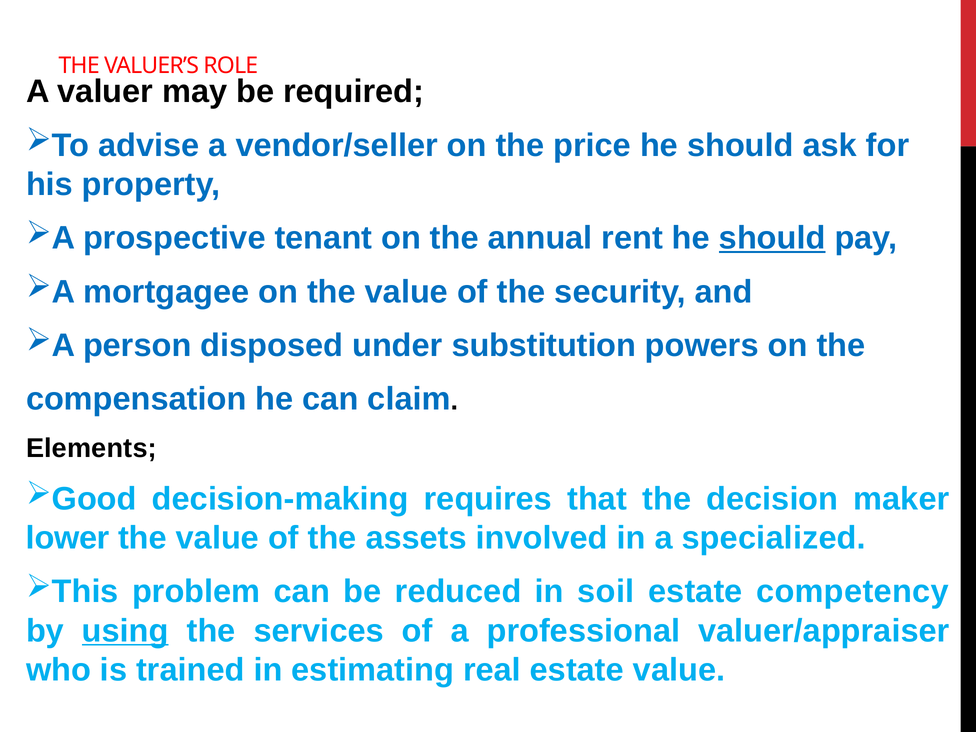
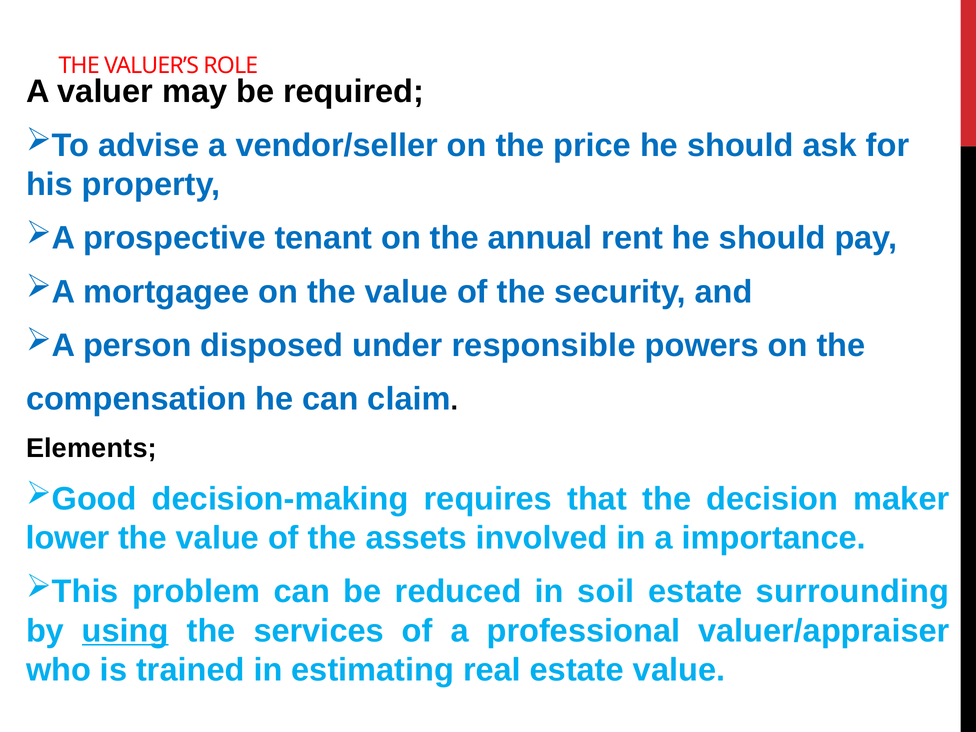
should at (772, 238) underline: present -> none
substitution: substitution -> responsible
specialized: specialized -> importance
competency: competency -> surrounding
